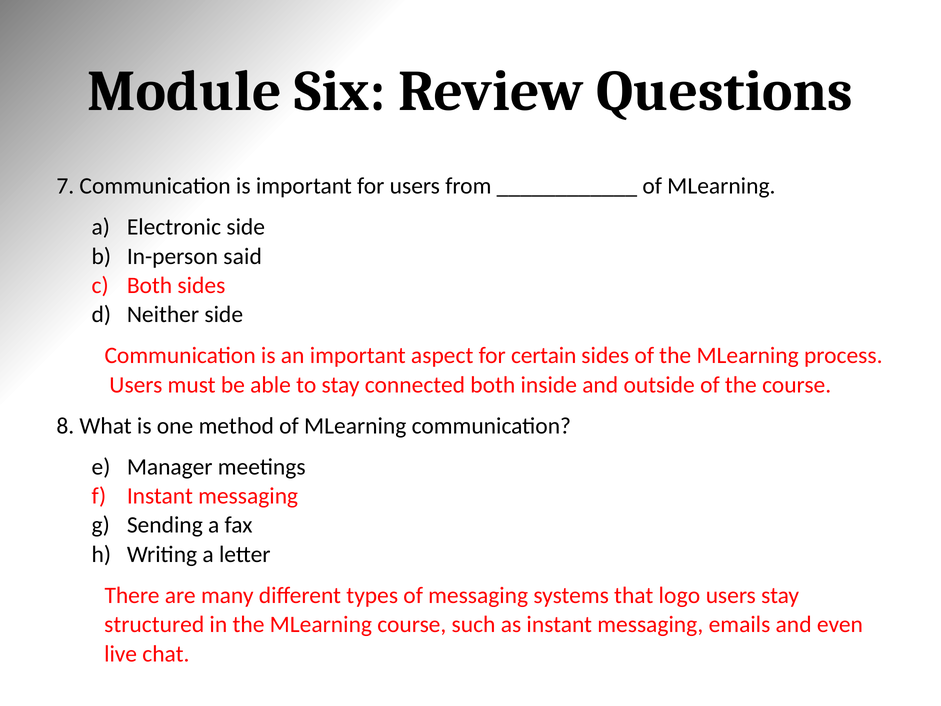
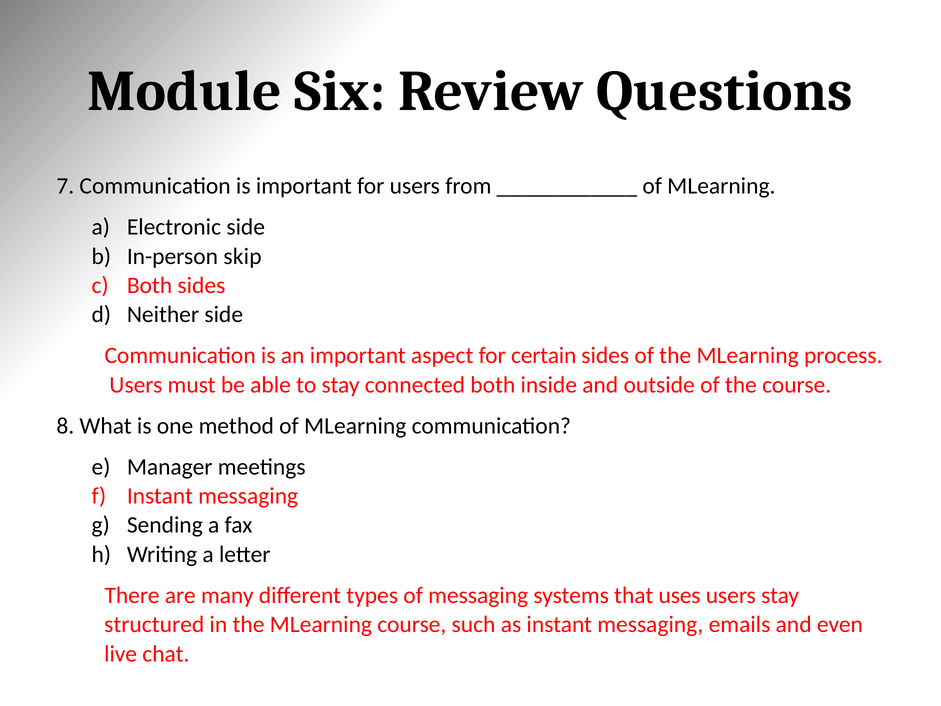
said: said -> skip
logo: logo -> uses
